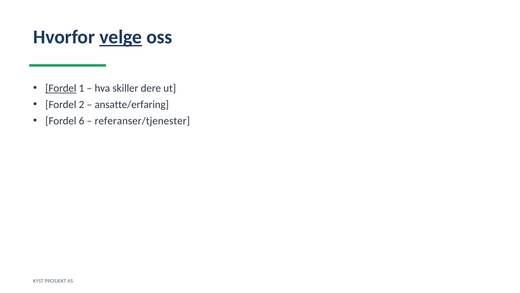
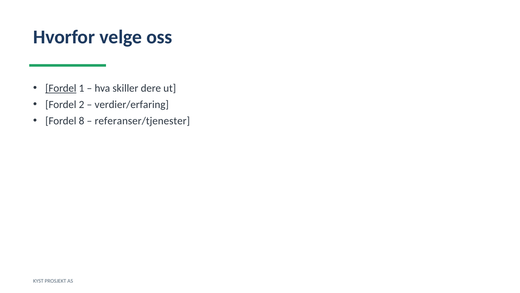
velge underline: present -> none
ansatte/erfaring: ansatte/erfaring -> verdier/erfaring
6: 6 -> 8
